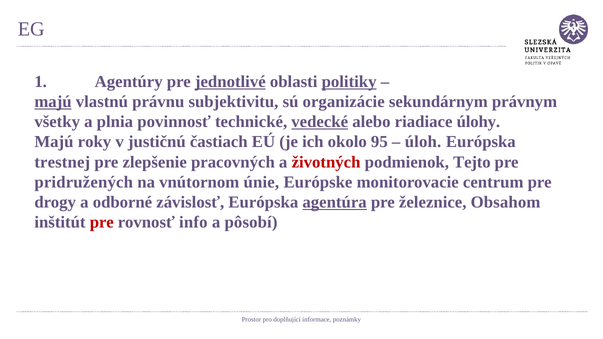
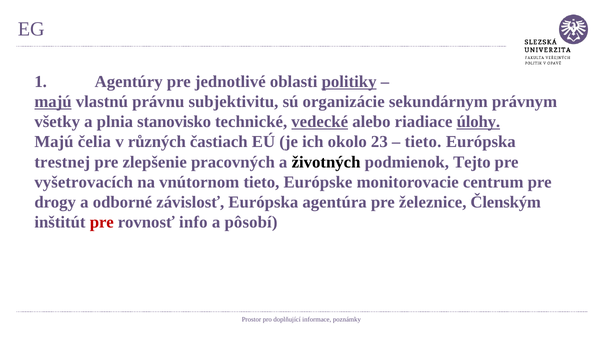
jednotlivé underline: present -> none
povinnosť: povinnosť -> stanovisko
úlohy underline: none -> present
roky: roky -> čelia
justičnú: justičnú -> různých
95: 95 -> 23
úloh at (423, 142): úloh -> tieto
životných colour: red -> black
pridružených: pridružených -> vyšetrovacích
vnútornom únie: únie -> tieto
agentúra underline: present -> none
Obsahom: Obsahom -> Členským
